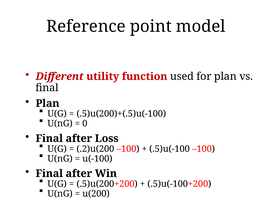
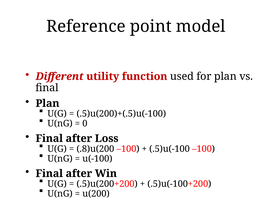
.2)u(200: .2)u(200 -> .8)u(200
